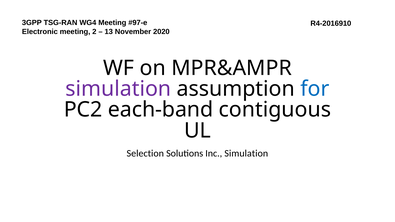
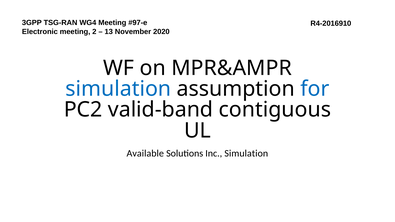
simulation at (118, 89) colour: purple -> blue
each-band: each-band -> valid-band
Selection: Selection -> Available
